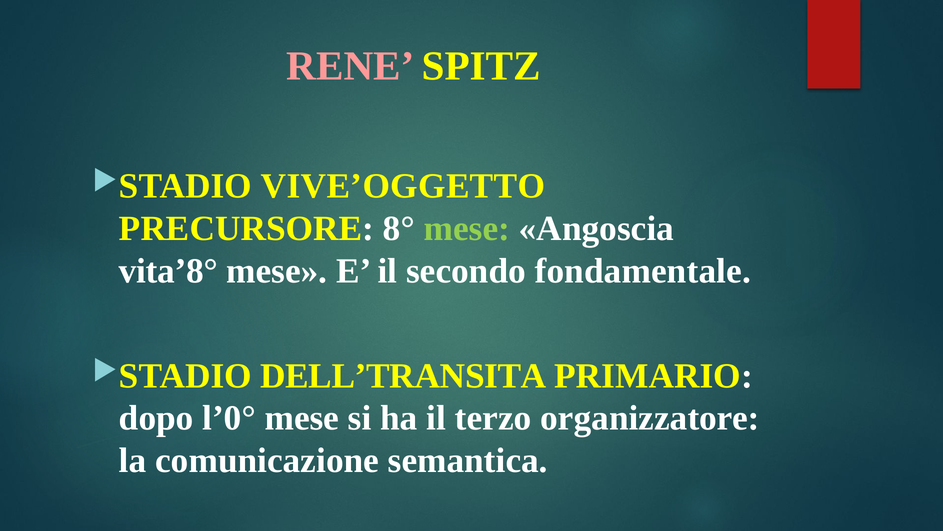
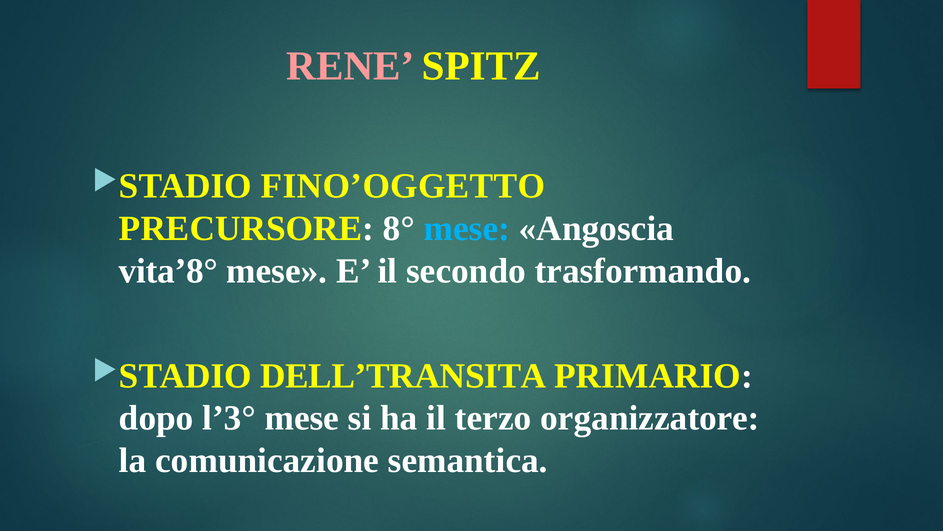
VIVE’OGGETTO: VIVE’OGGETTO -> FINO’OGGETTO
mese at (467, 228) colour: light green -> light blue
fondamentale: fondamentale -> trasformando
l’0°: l’0° -> l’3°
